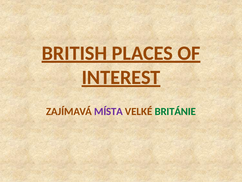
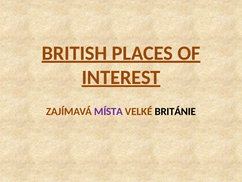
BRITÁNIE colour: green -> black
